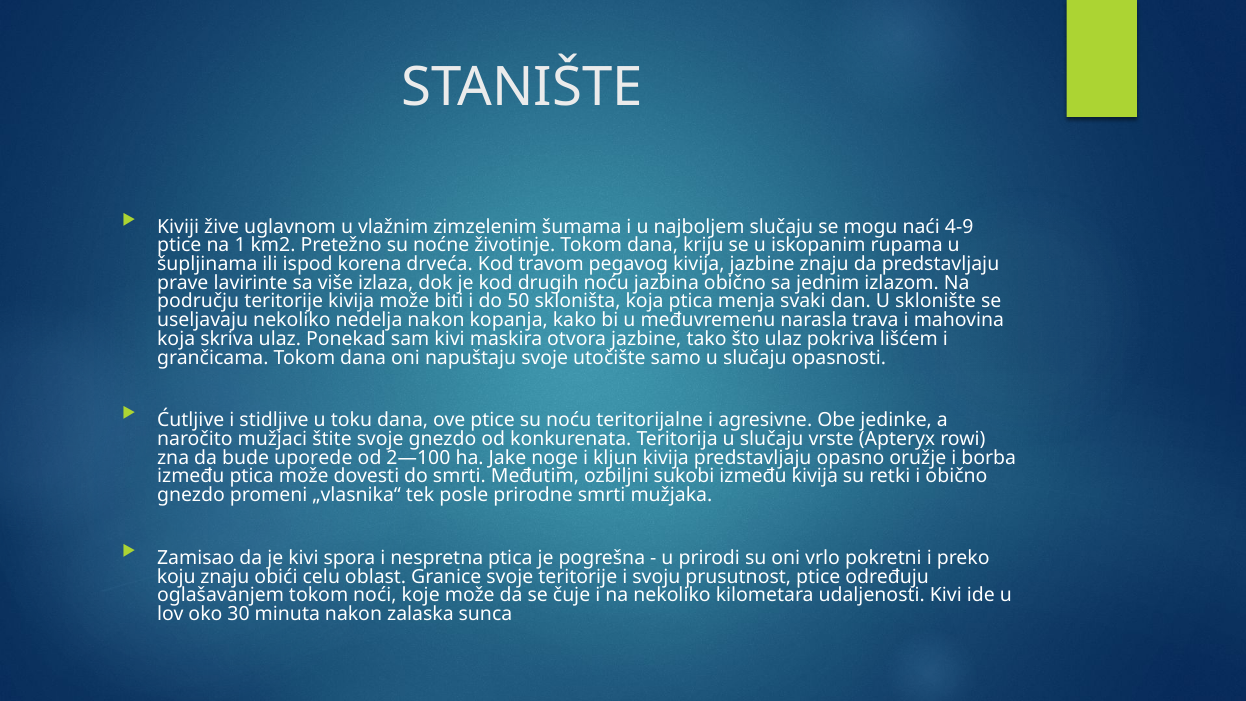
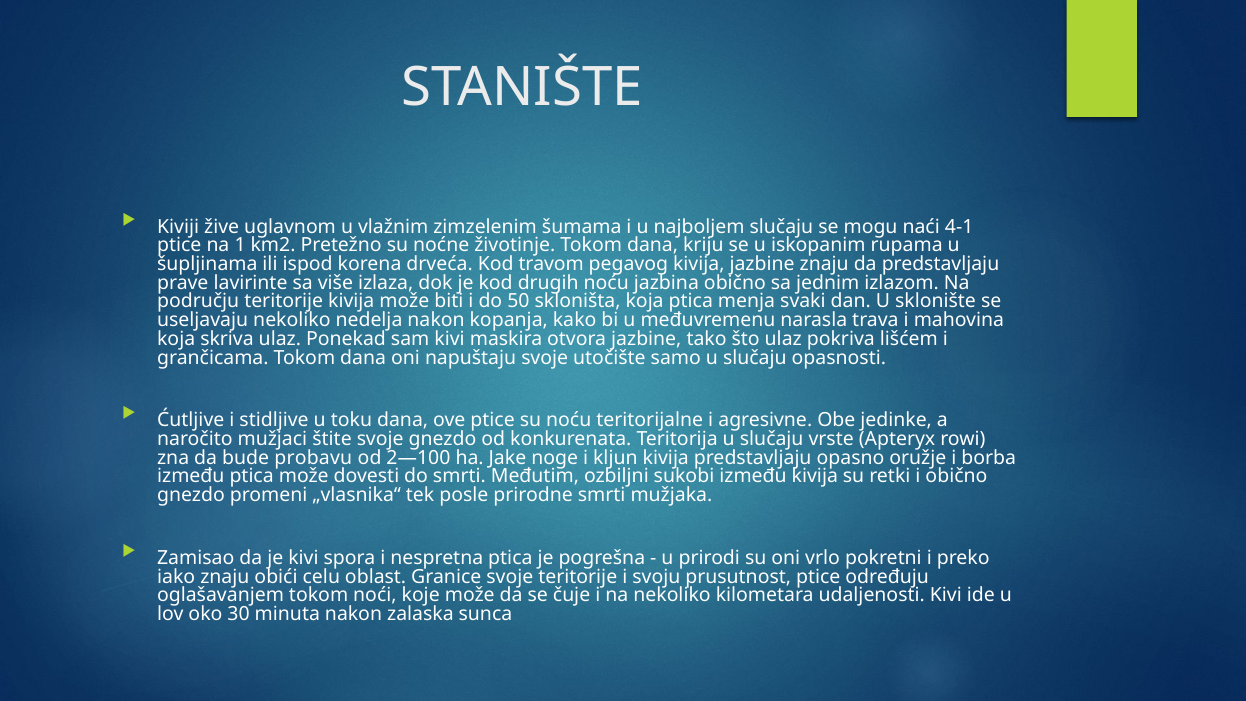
4-9: 4-9 -> 4-1
uporede: uporede -> probavu
koju: koju -> iako
